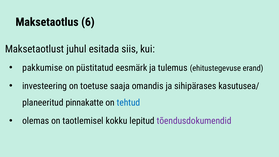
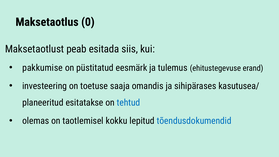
6: 6 -> 0
juhul: juhul -> peab
pinnakatte: pinnakatte -> esitatakse
tõendusdokumendid colour: purple -> blue
